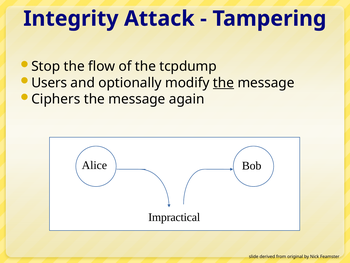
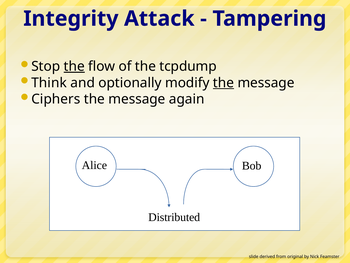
the at (74, 66) underline: none -> present
Users: Users -> Think
Impractical: Impractical -> Distributed
